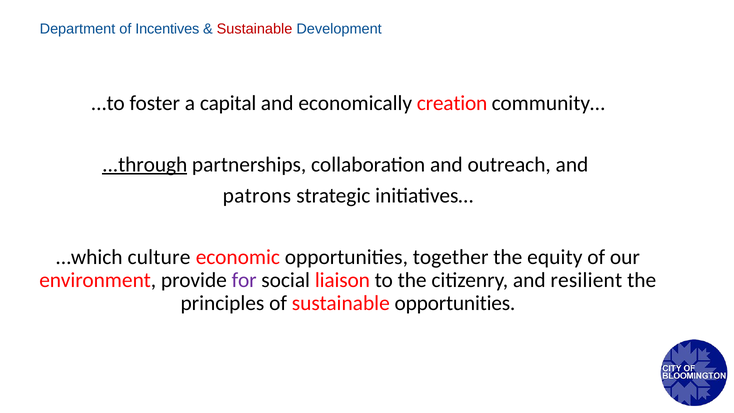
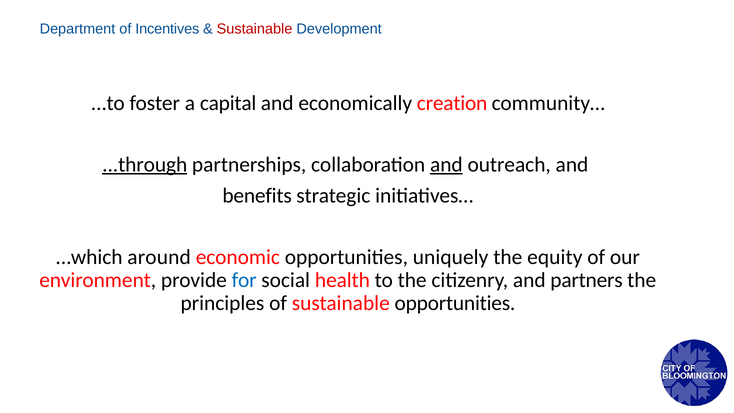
and at (446, 165) underline: none -> present
patrons: patrons -> benefits
culture: culture -> around
together: together -> uniquely
for colour: purple -> blue
liaison: liaison -> health
resilient: resilient -> partners
